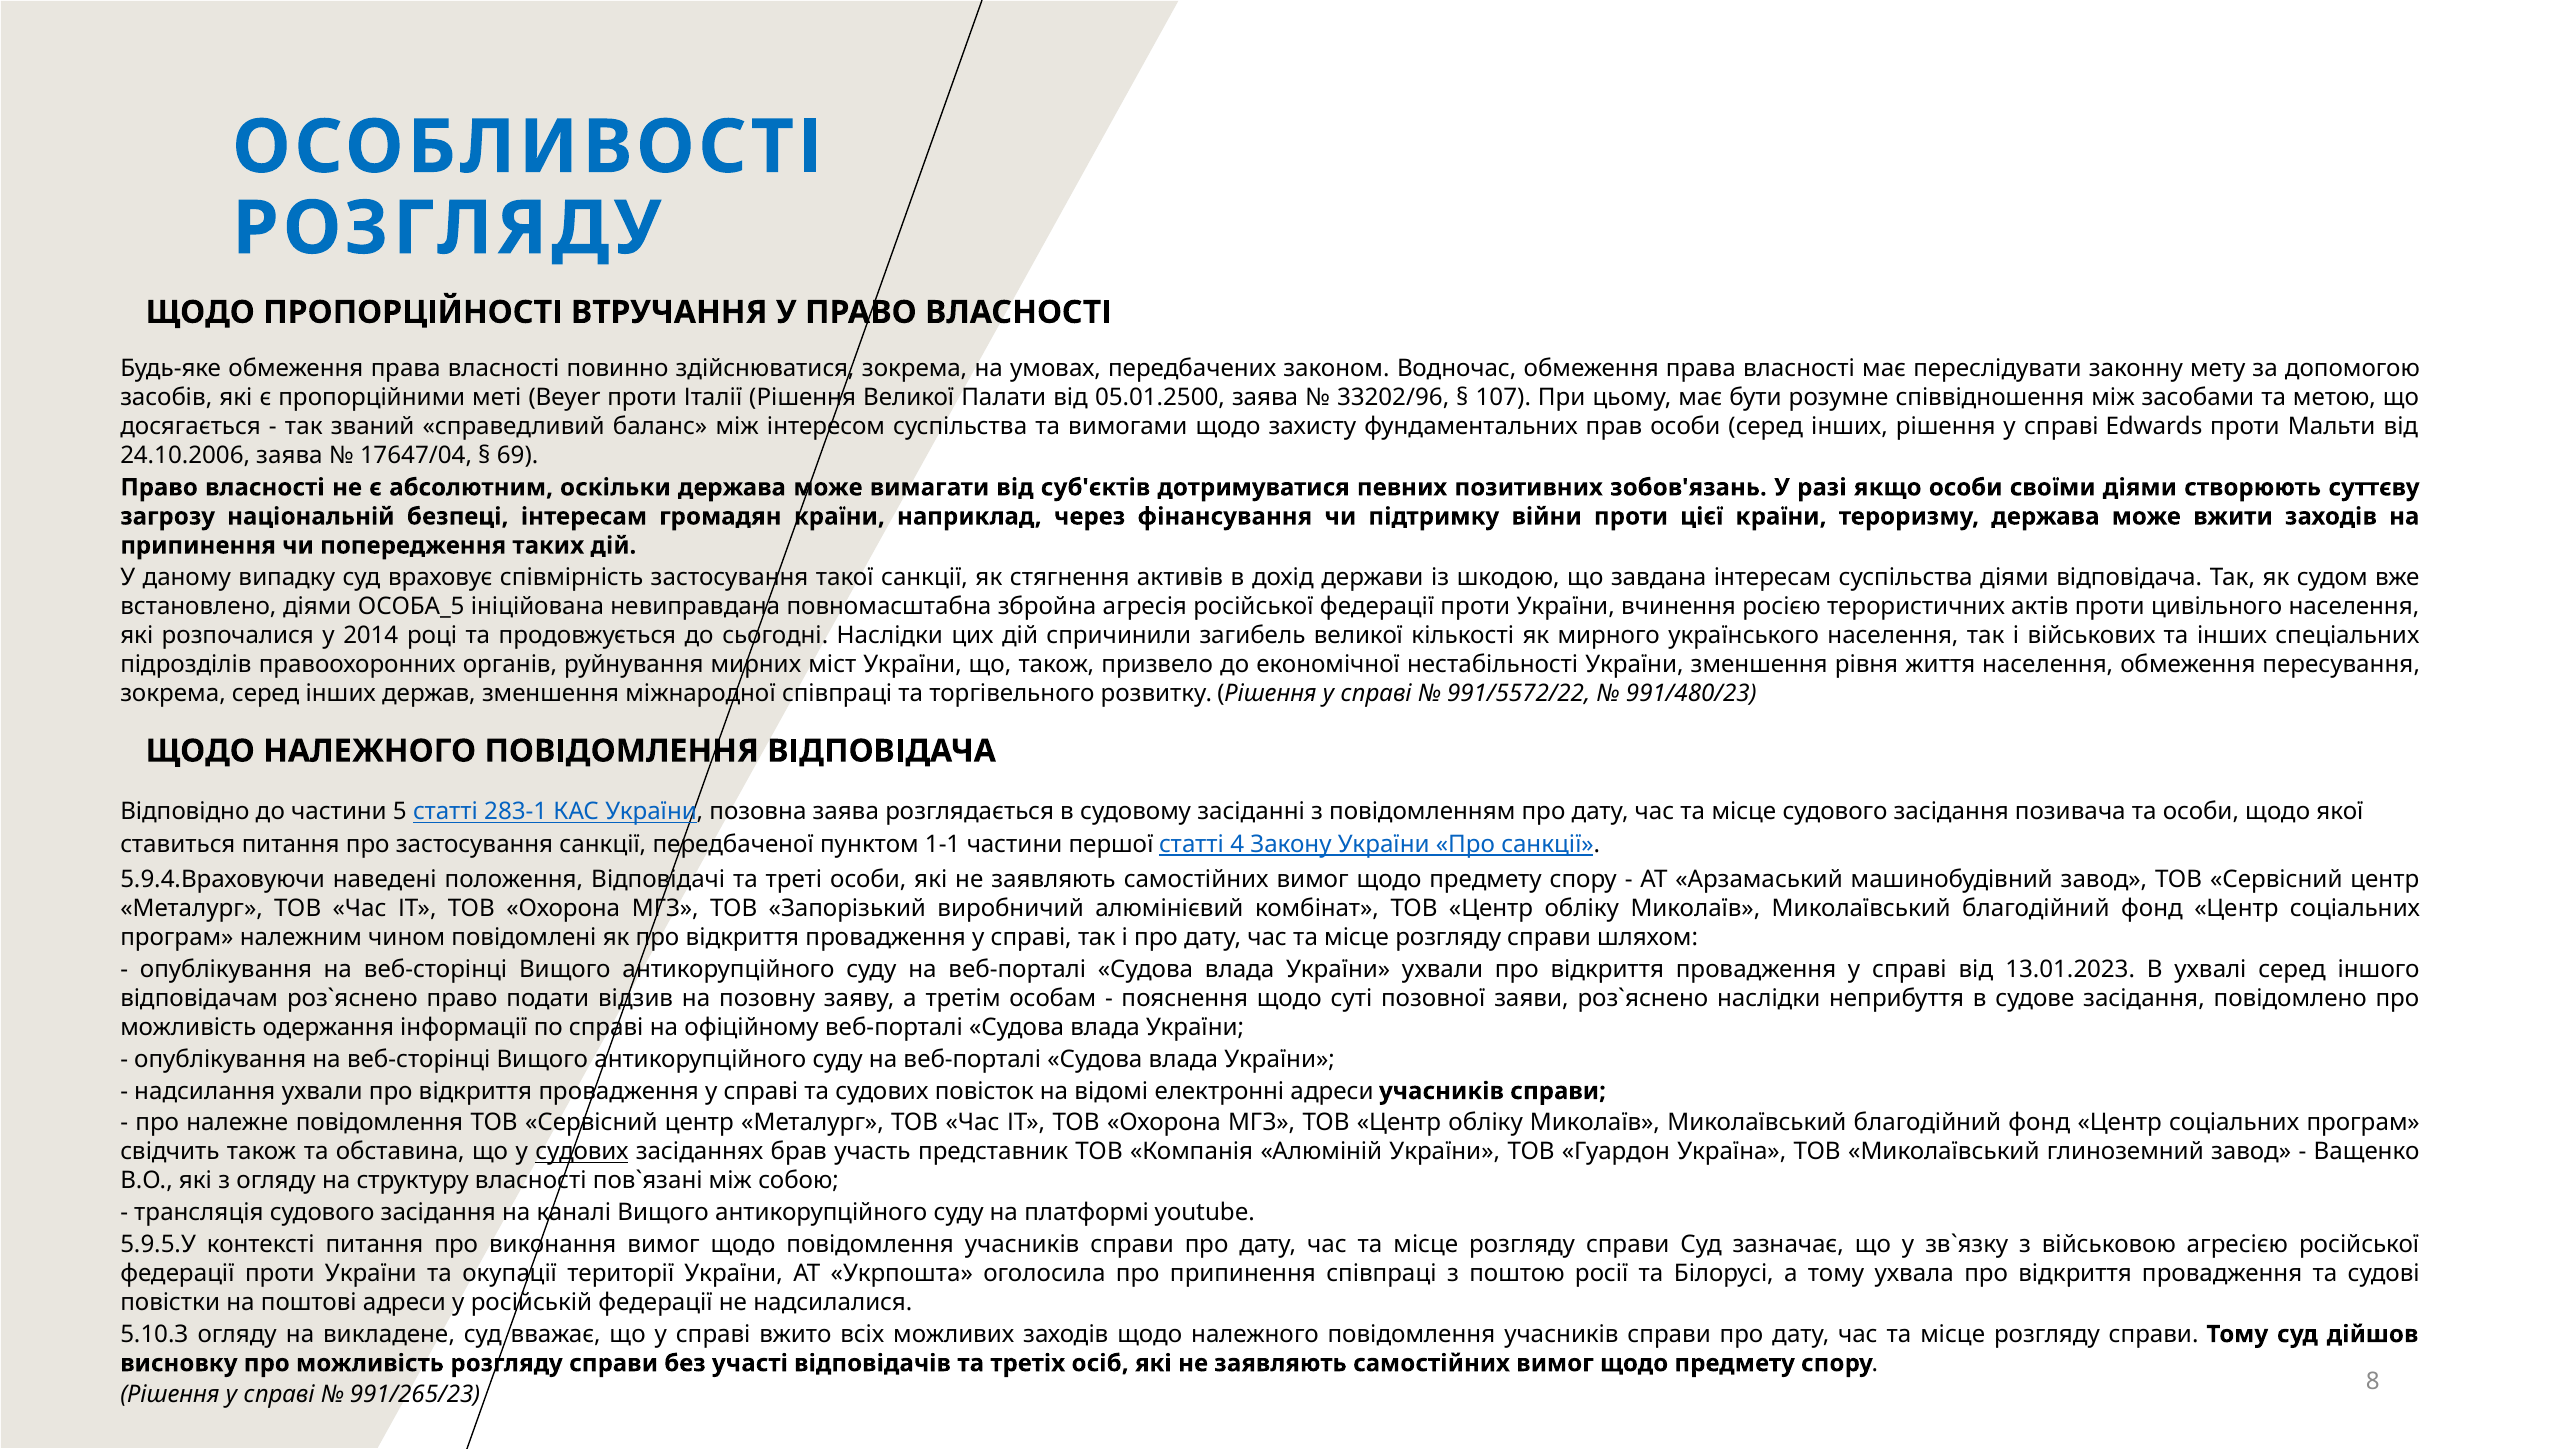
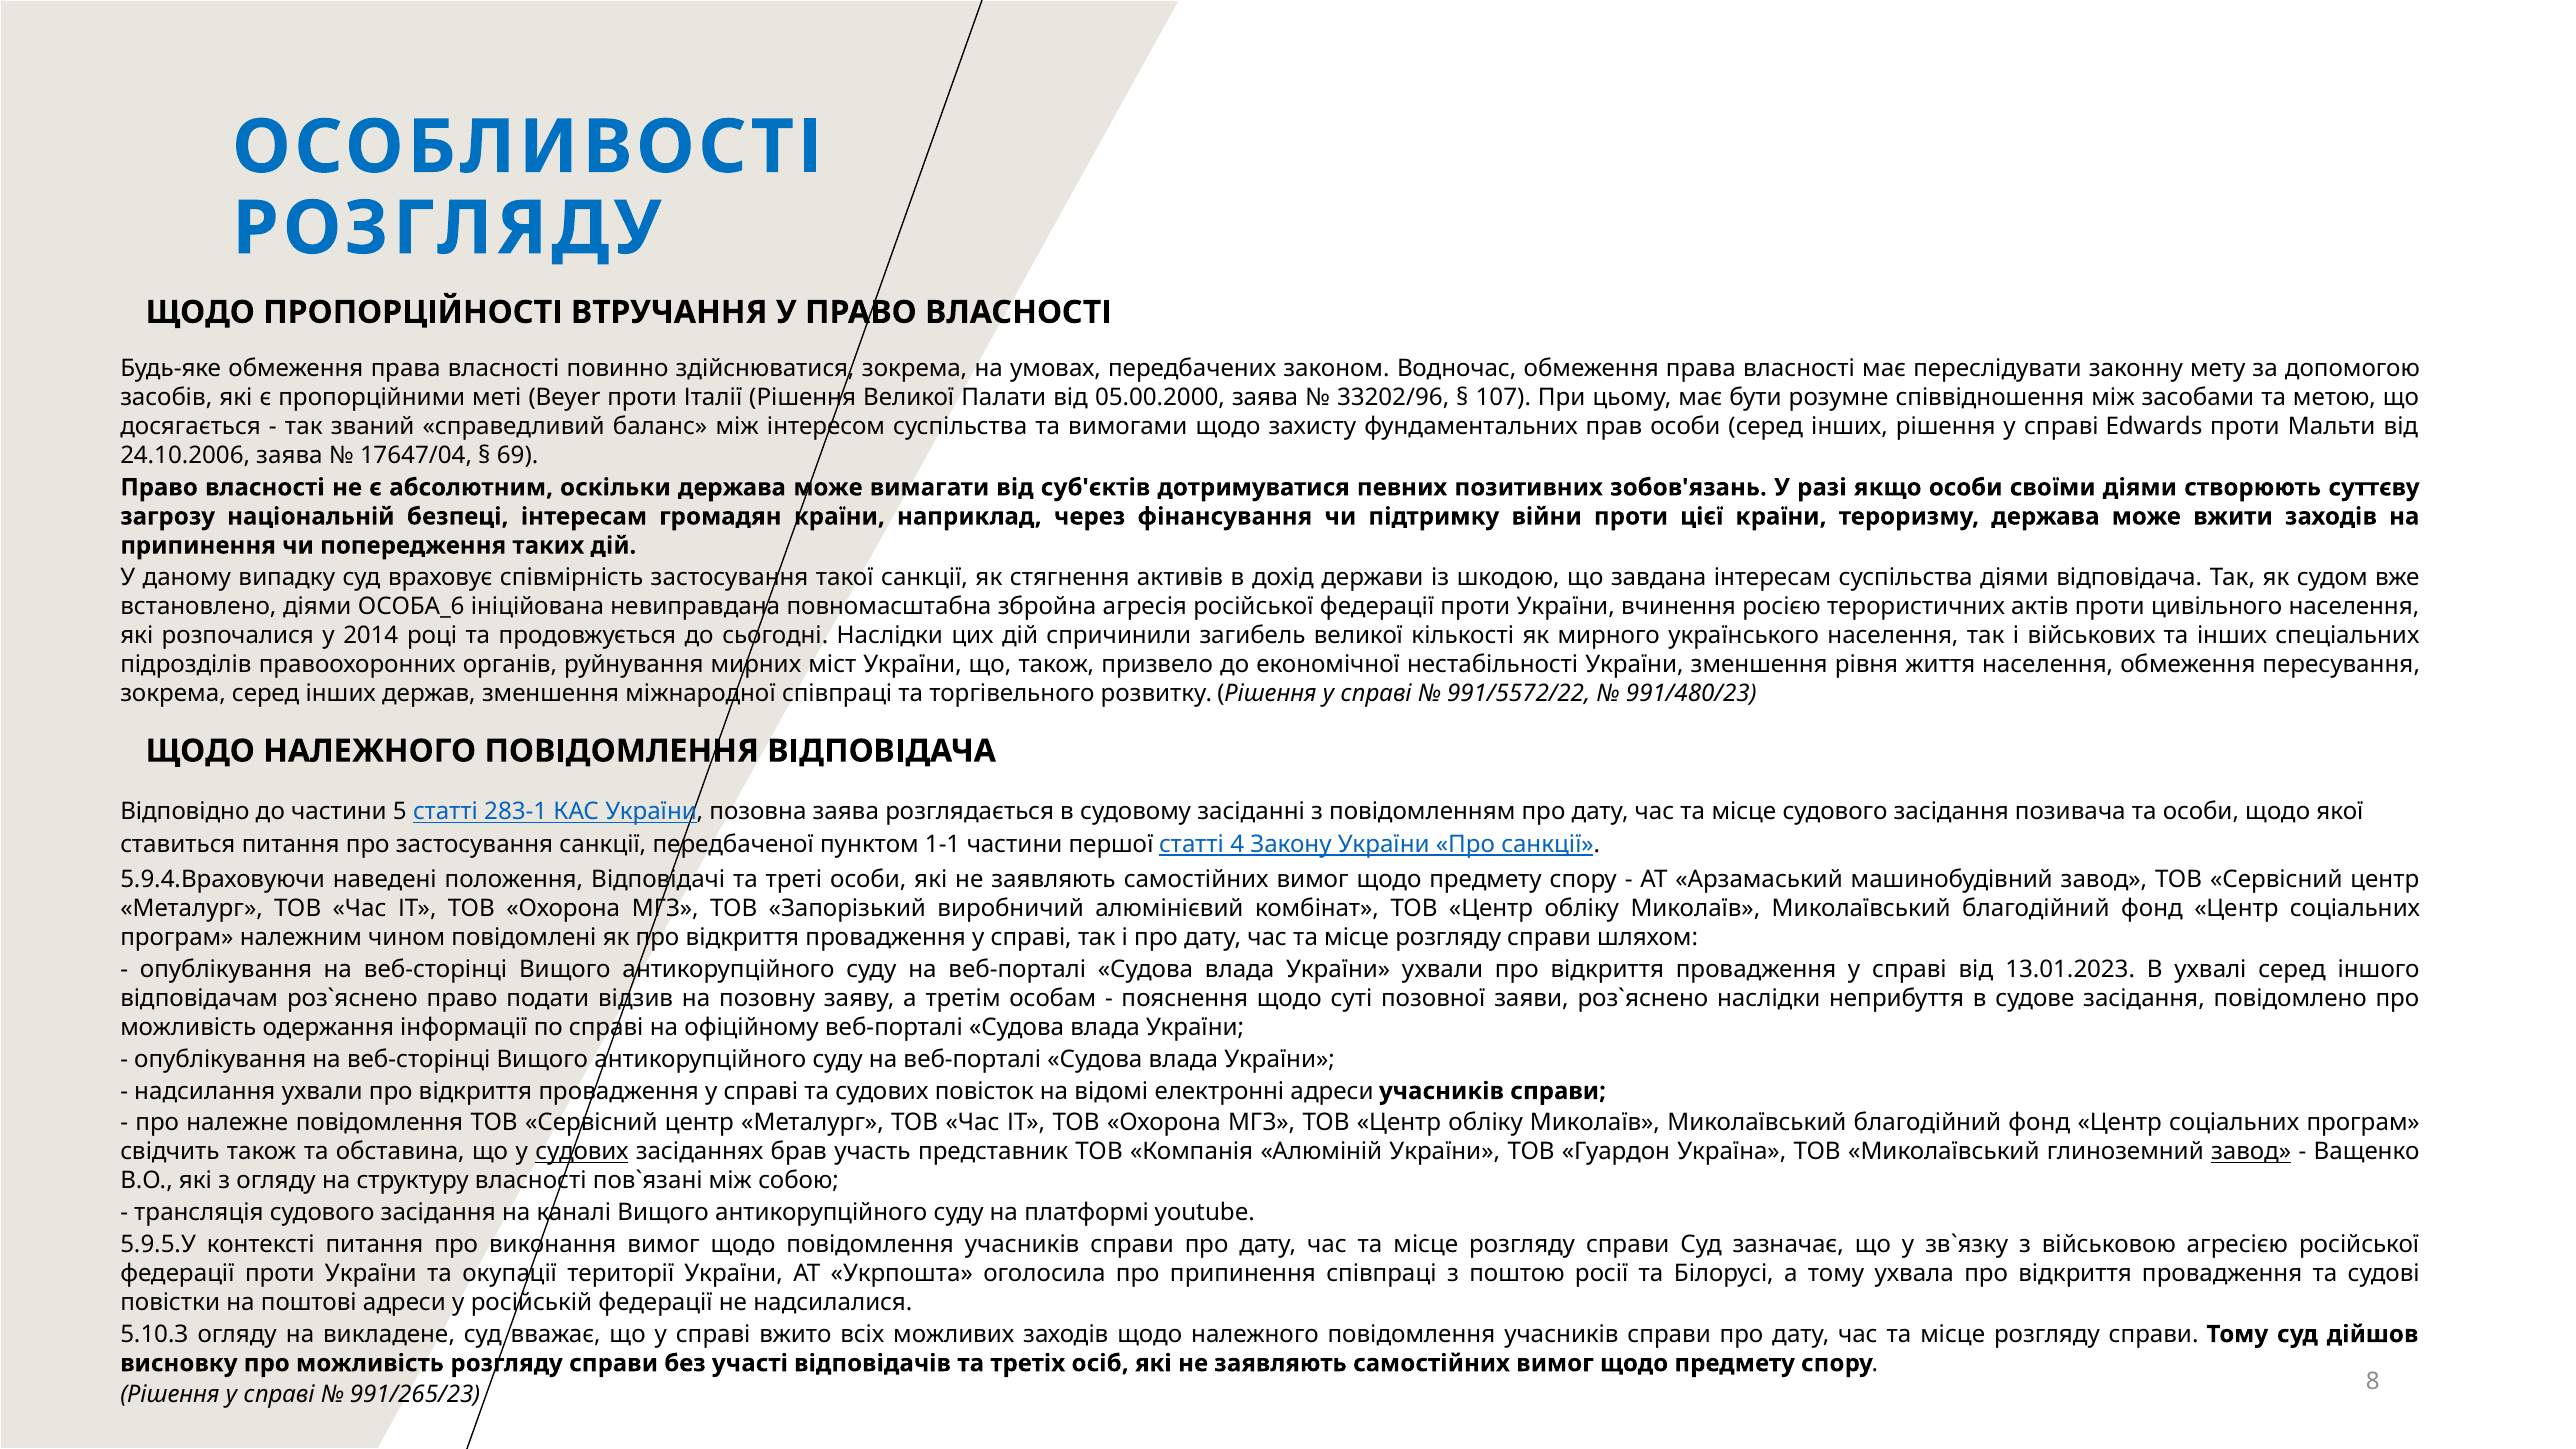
05.01.2500: 05.01.2500 -> 05.00.2000
ОСОБА_5: ОСОБА_5 -> ОСОБА_6
завод at (2251, 1152) underline: none -> present
